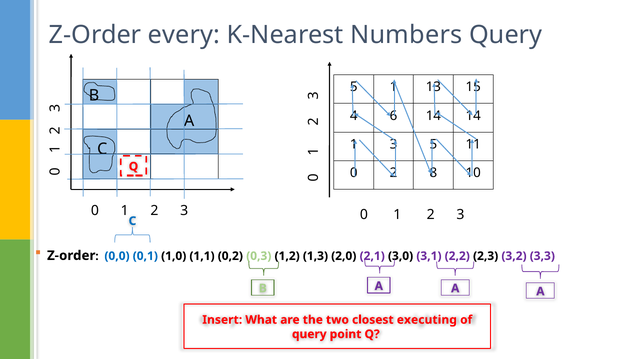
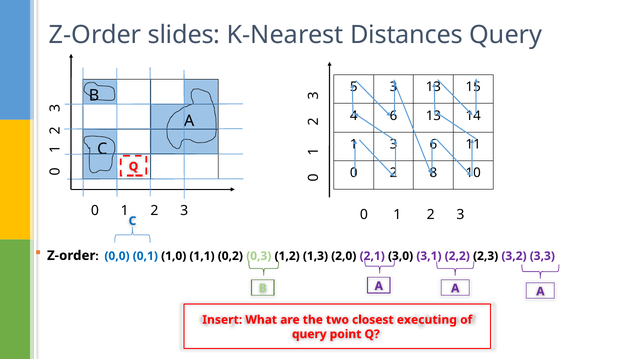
every: every -> slides
Numbers: Numbers -> Distances
1 at (394, 87): 1 -> 3
6 14: 14 -> 13
5 at (433, 145): 5 -> 6
